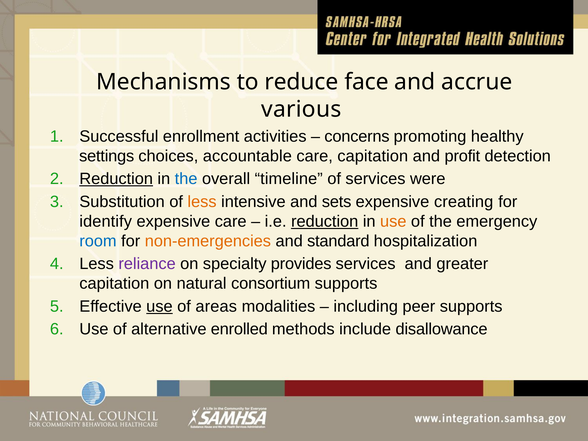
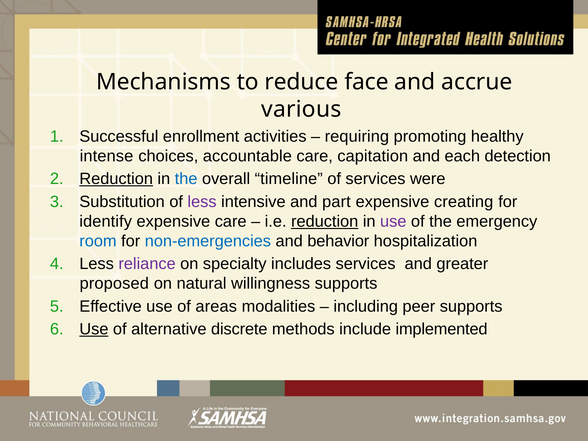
concerns: concerns -> requiring
settings: settings -> intense
profit: profit -> each
less at (202, 202) colour: orange -> purple
sets: sets -> part
use at (393, 221) colour: orange -> purple
non-emergencies colour: orange -> blue
standard: standard -> behavior
provides: provides -> includes
capitation at (114, 283): capitation -> proposed
consortium: consortium -> willingness
use at (159, 306) underline: present -> none
Use at (94, 329) underline: none -> present
enrolled: enrolled -> discrete
disallowance: disallowance -> implemented
